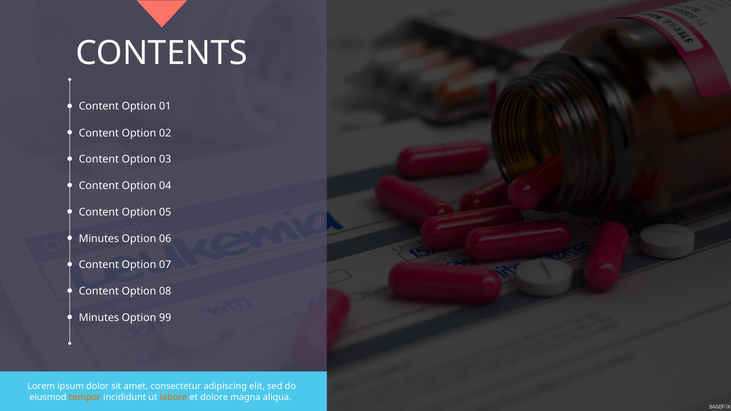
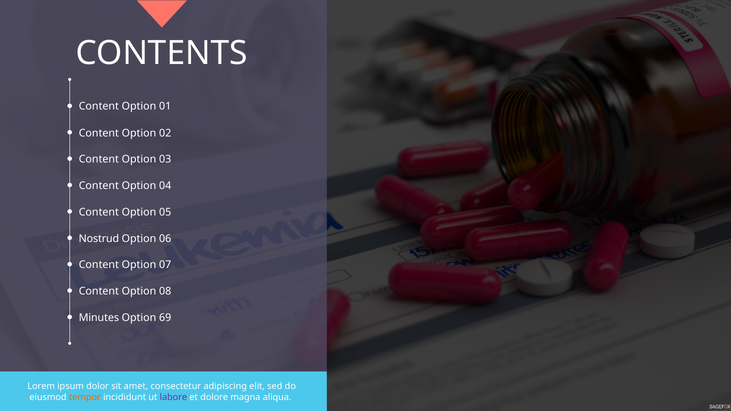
Minutes at (99, 239): Minutes -> Nostrud
99: 99 -> 69
labore colour: orange -> purple
